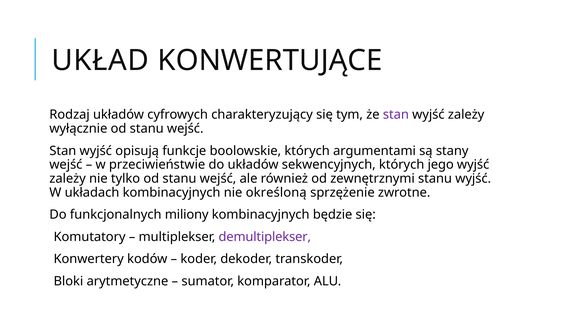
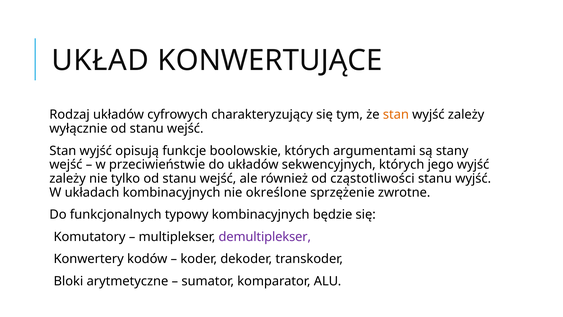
stan at (396, 115) colour: purple -> orange
zewnętrznymi: zewnętrznymi -> cząstotliwości
określoną: określoną -> określone
miliony: miliony -> typowy
